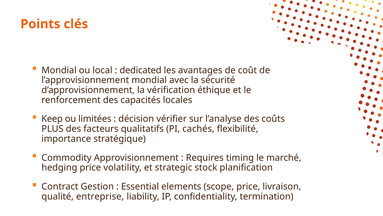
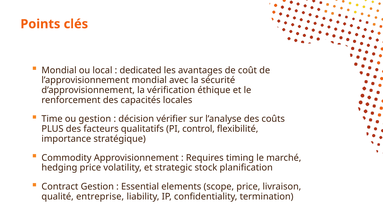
Keep: Keep -> Time
ou limitées: limitées -> gestion
cachés: cachés -> control
